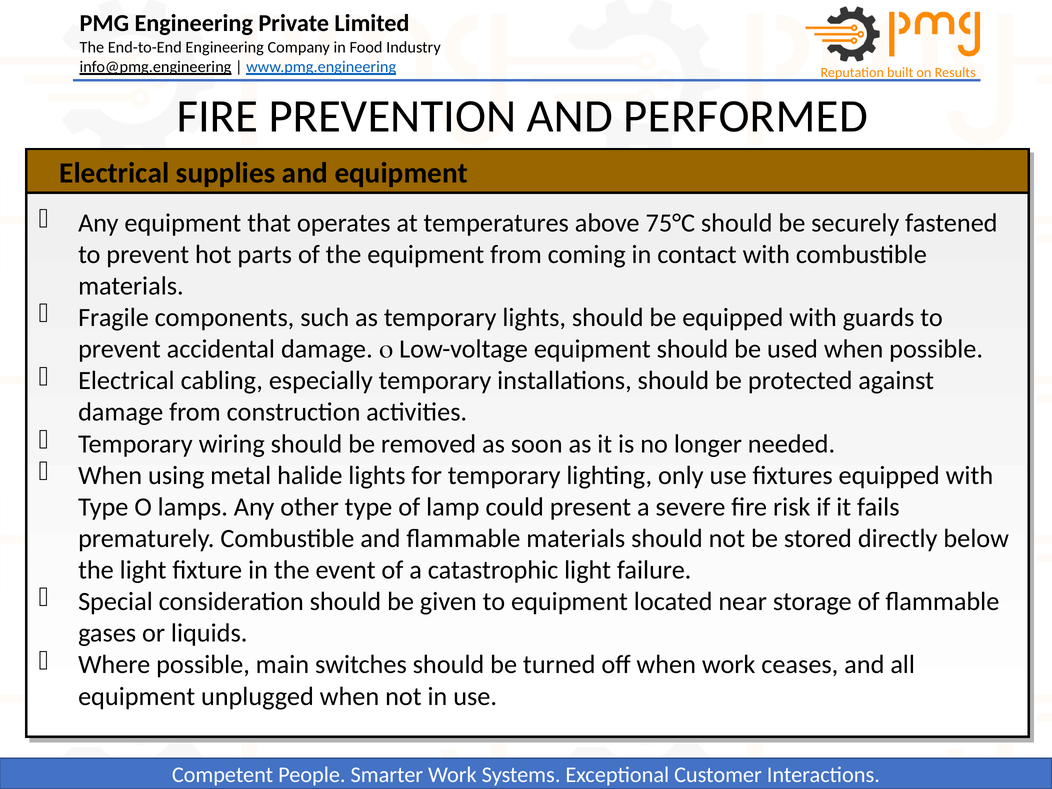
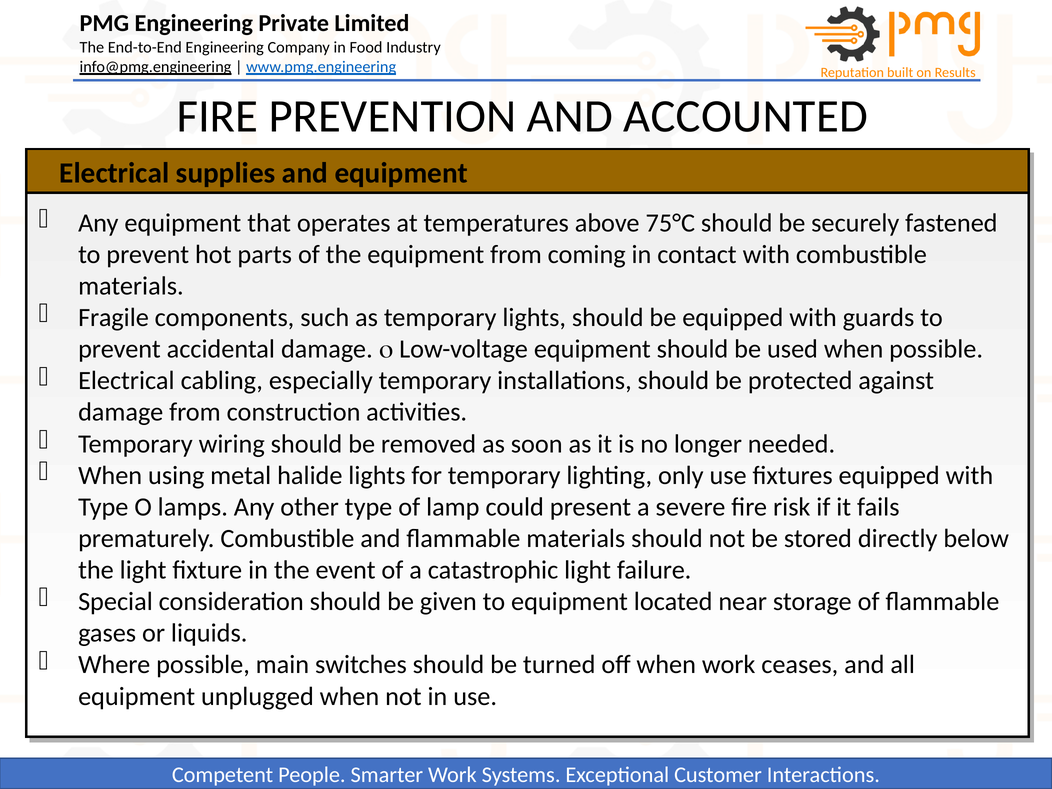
PERFORMED: PERFORMED -> ACCOUNTED
